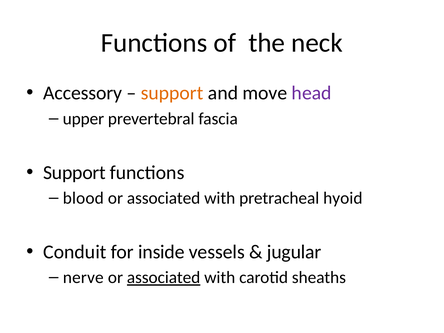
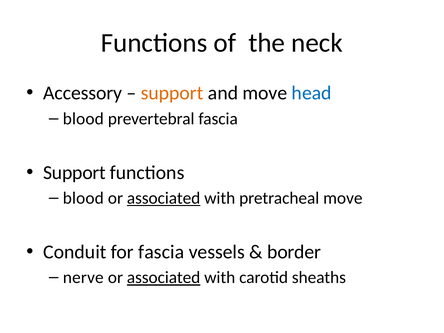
head colour: purple -> blue
upper at (83, 119): upper -> blood
associated at (164, 198) underline: none -> present
pretracheal hyoid: hyoid -> move
for inside: inside -> fascia
jugular: jugular -> border
